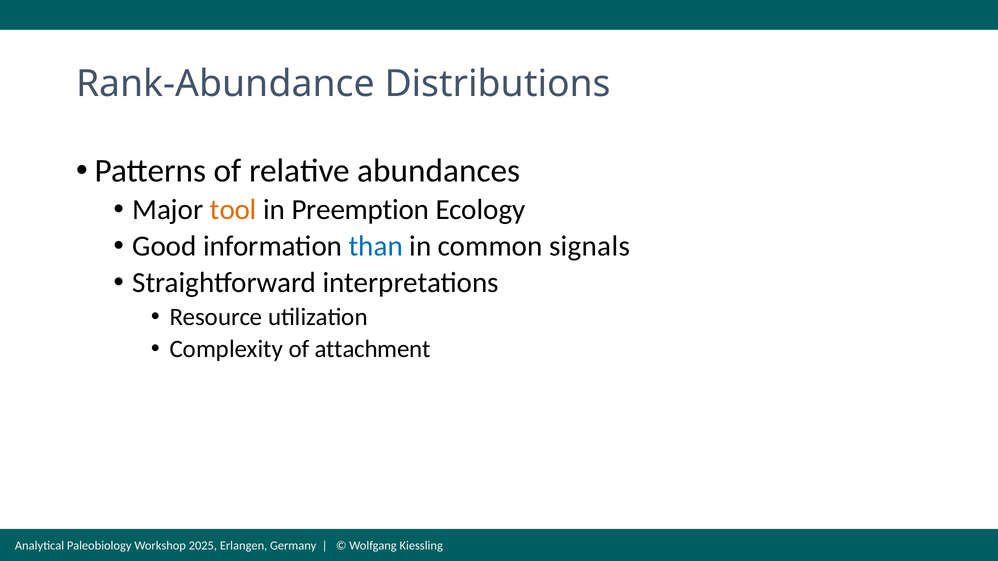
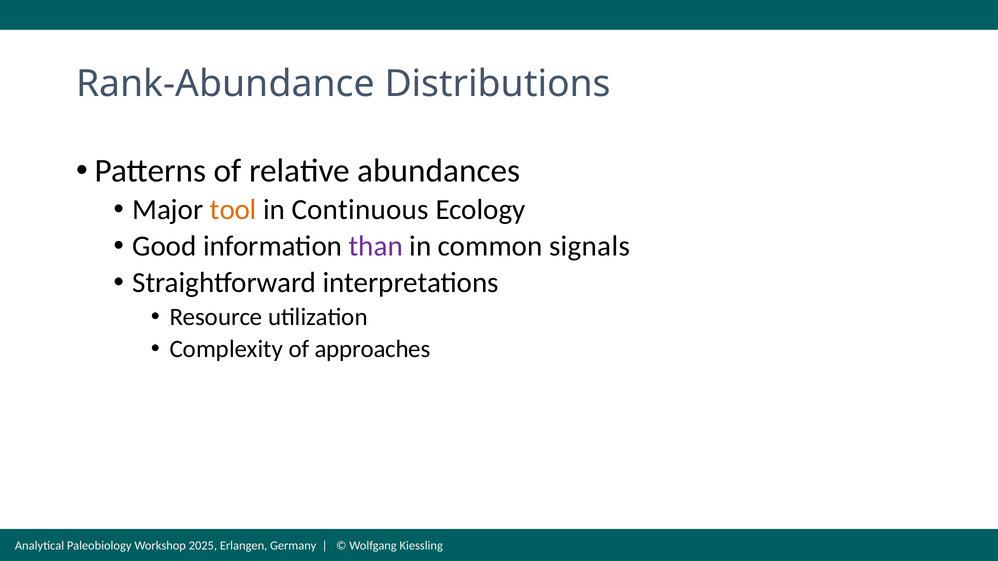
Preemption: Preemption -> Continuous
than colour: blue -> purple
attachment: attachment -> approaches
